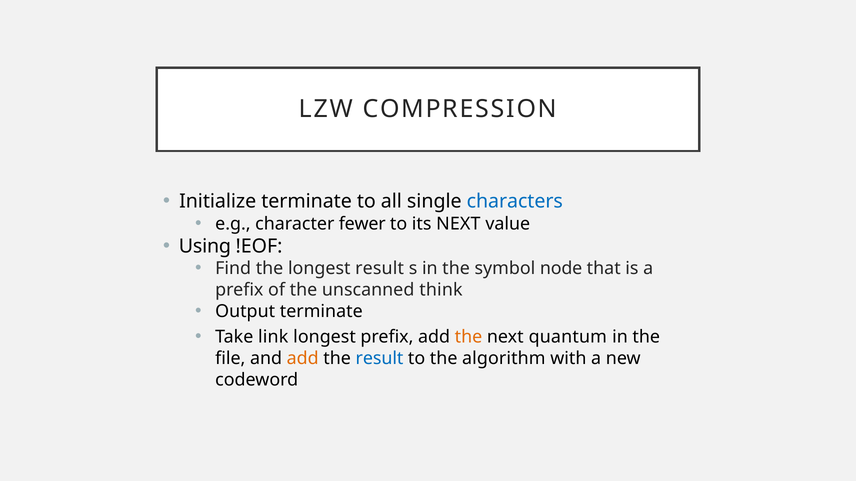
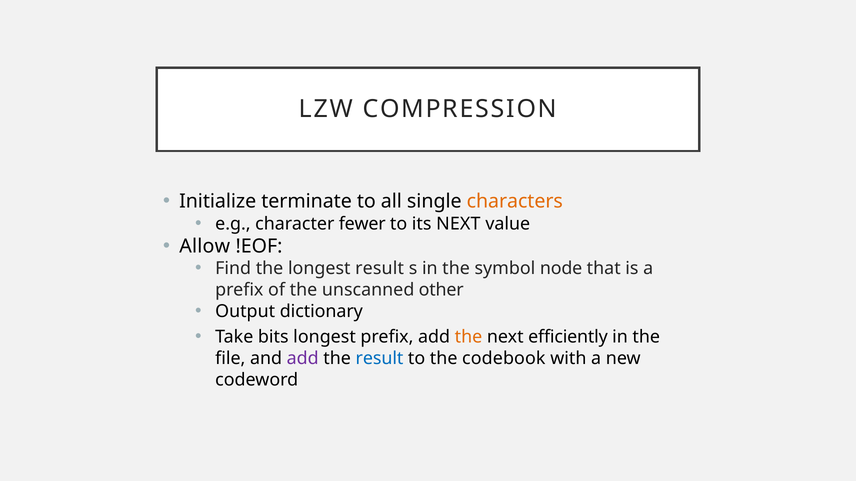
characters colour: blue -> orange
Using: Using -> Allow
think: think -> other
Output terminate: terminate -> dictionary
link: link -> bits
quantum: quantum -> efficiently
add at (303, 359) colour: orange -> purple
algorithm: algorithm -> codebook
